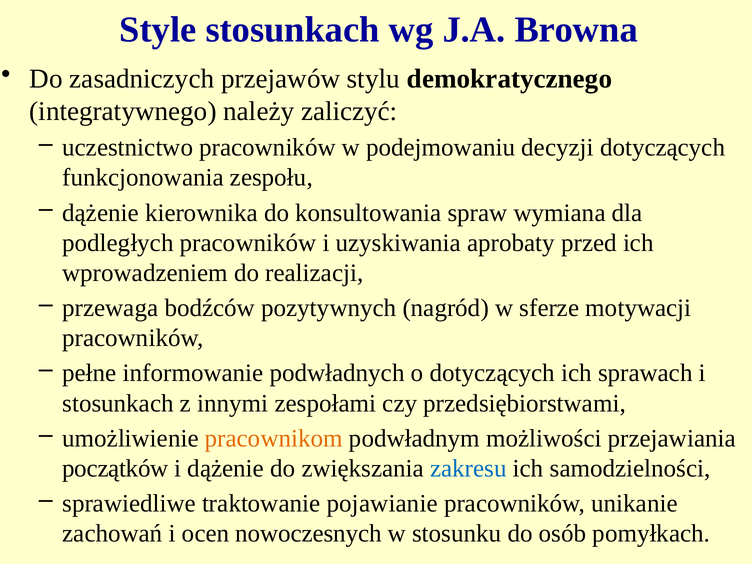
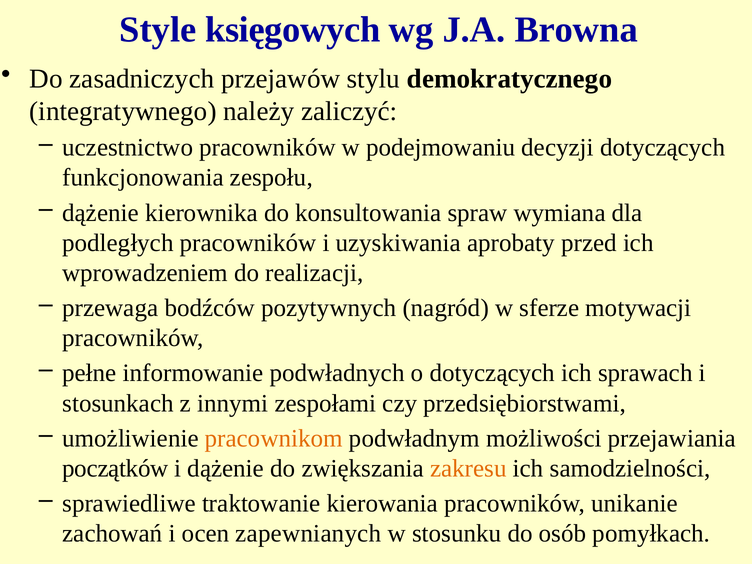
Style stosunkach: stosunkach -> księgowych
zakresu colour: blue -> orange
pojawianie: pojawianie -> kierowania
nowoczesnych: nowoczesnych -> zapewnianych
